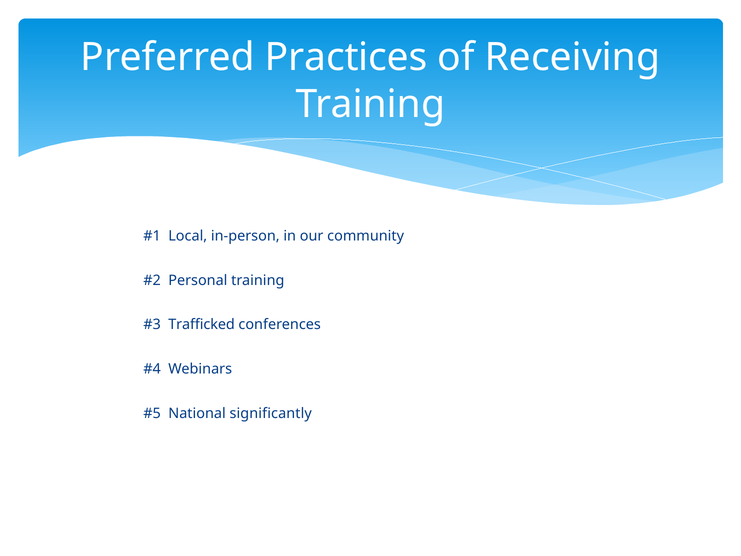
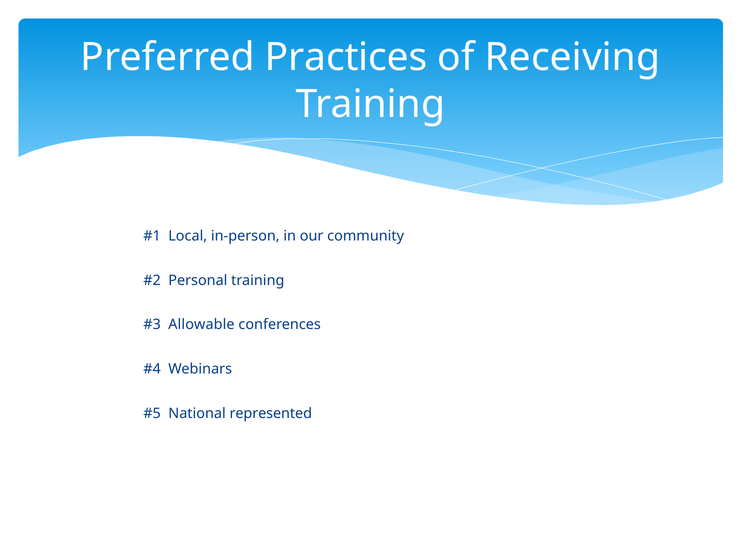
Trafficked: Trafficked -> Allowable
significantly: significantly -> represented
